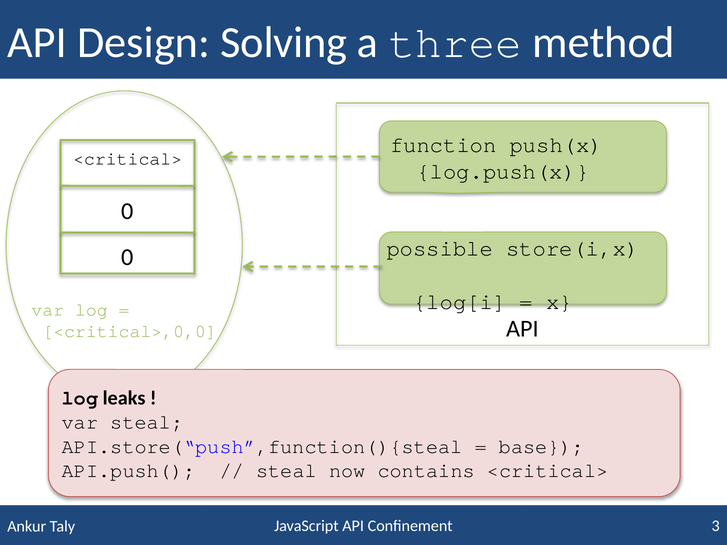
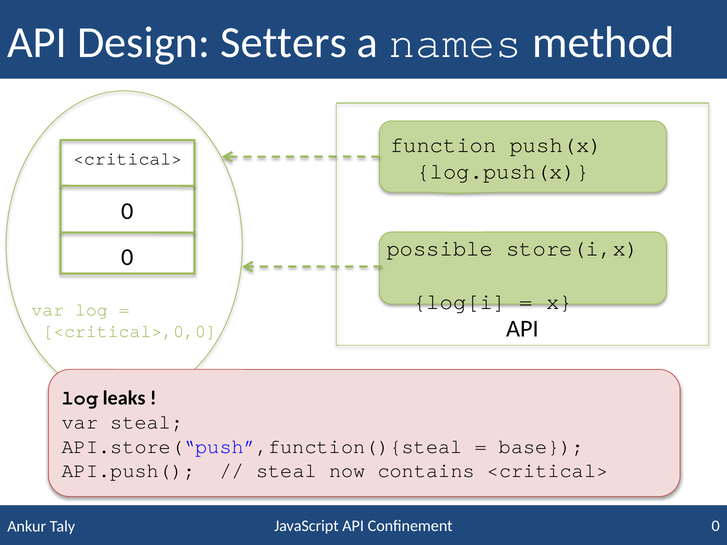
Solving: Solving -> Setters
three: three -> names
Confinement 3: 3 -> 0
